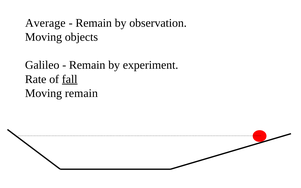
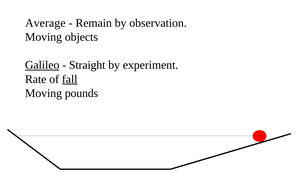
Galileo underline: none -> present
Remain at (87, 65): Remain -> Straight
Moving remain: remain -> pounds
